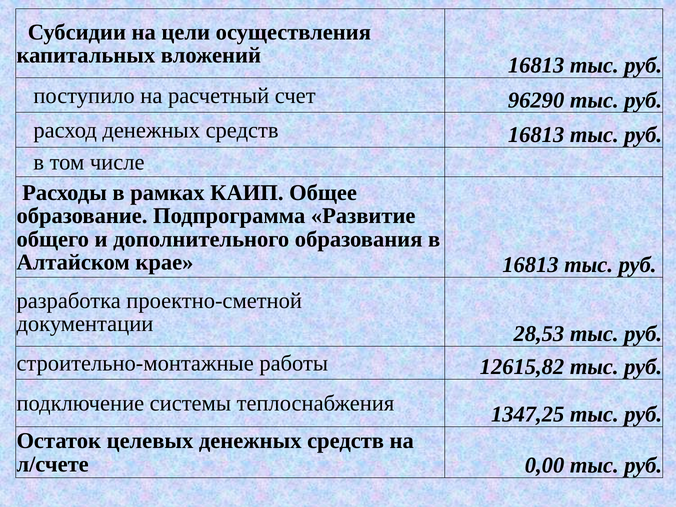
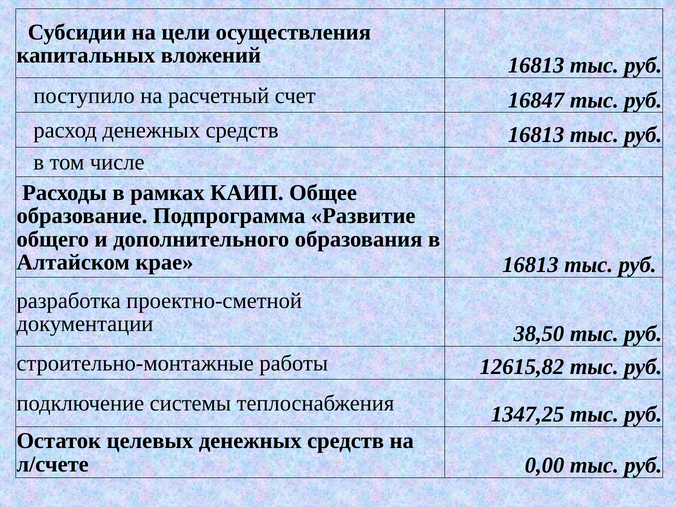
96290: 96290 -> 16847
28,53: 28,53 -> 38,50
